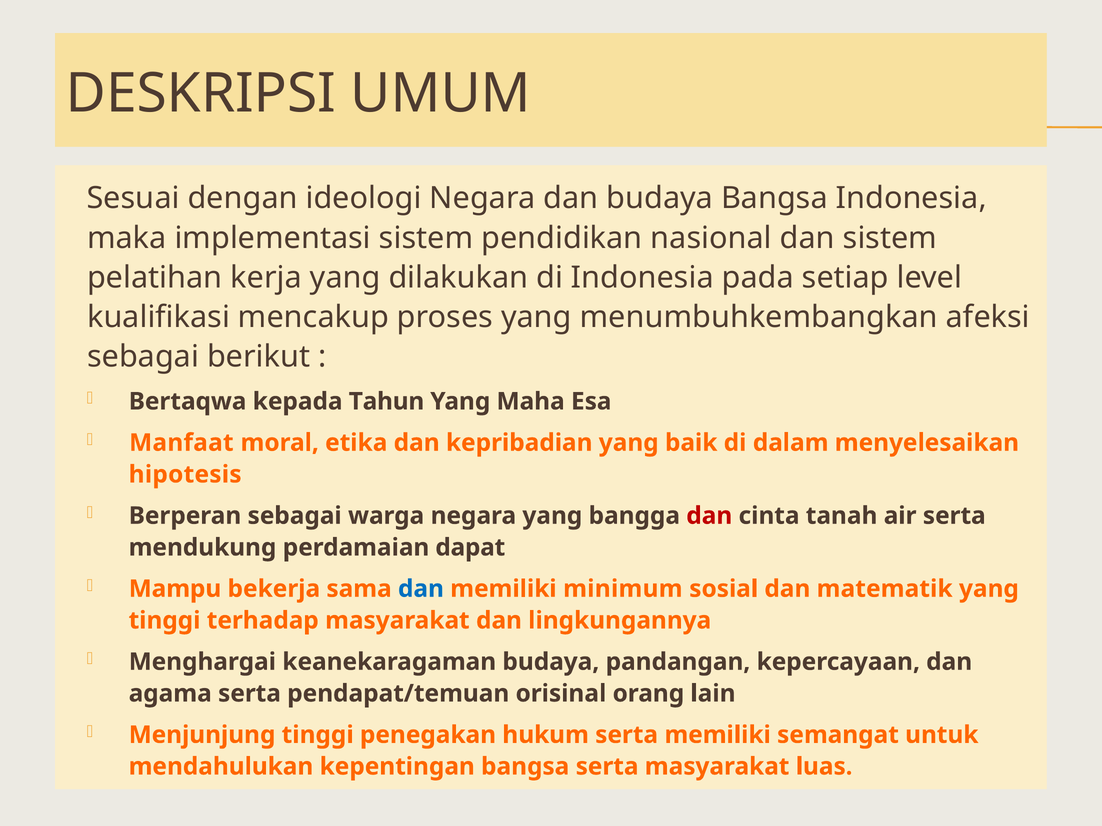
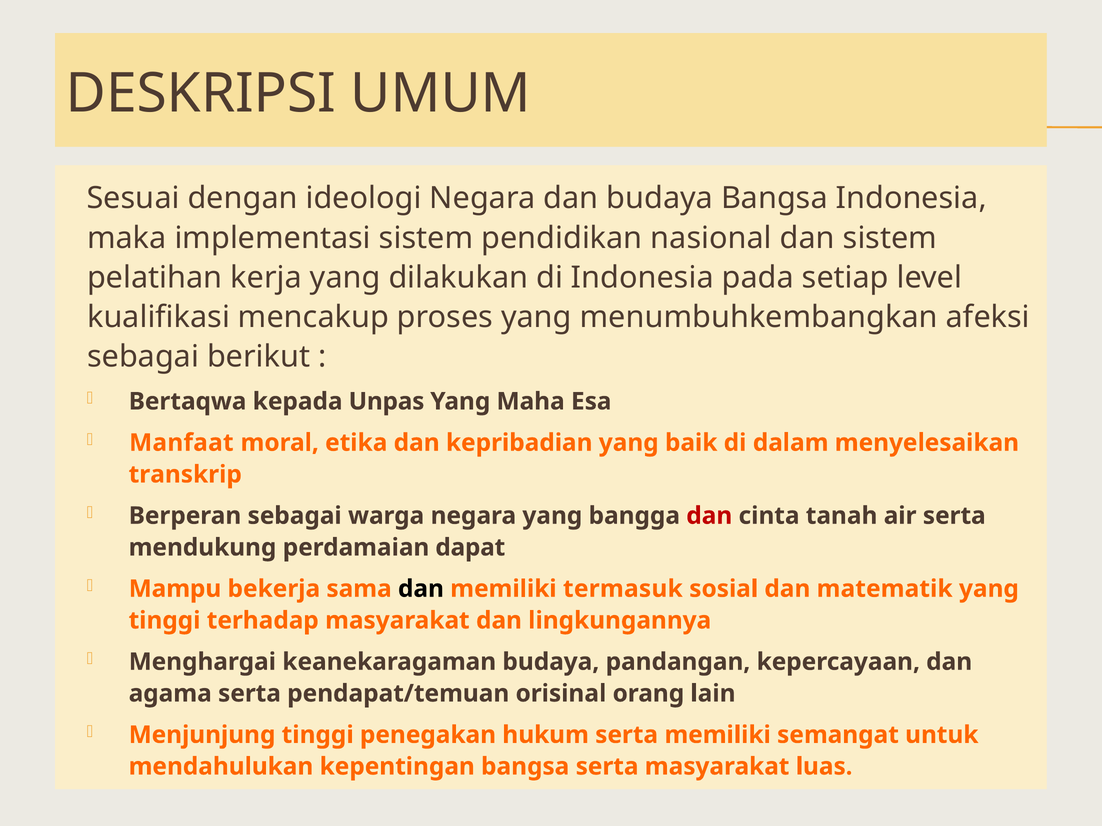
Tahun: Tahun -> Unpas
hipotesis: hipotesis -> transkrip
dan at (421, 589) colour: blue -> black
minimum: minimum -> termasuk
